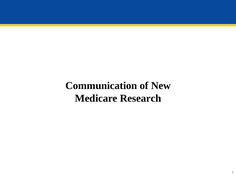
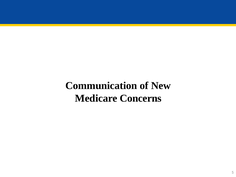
Research: Research -> Concerns
